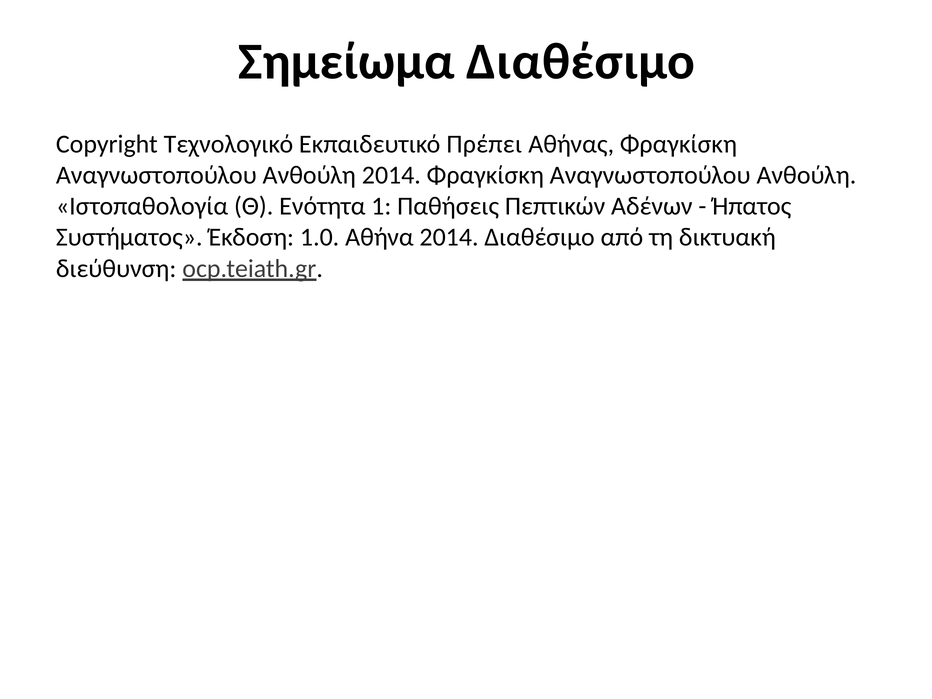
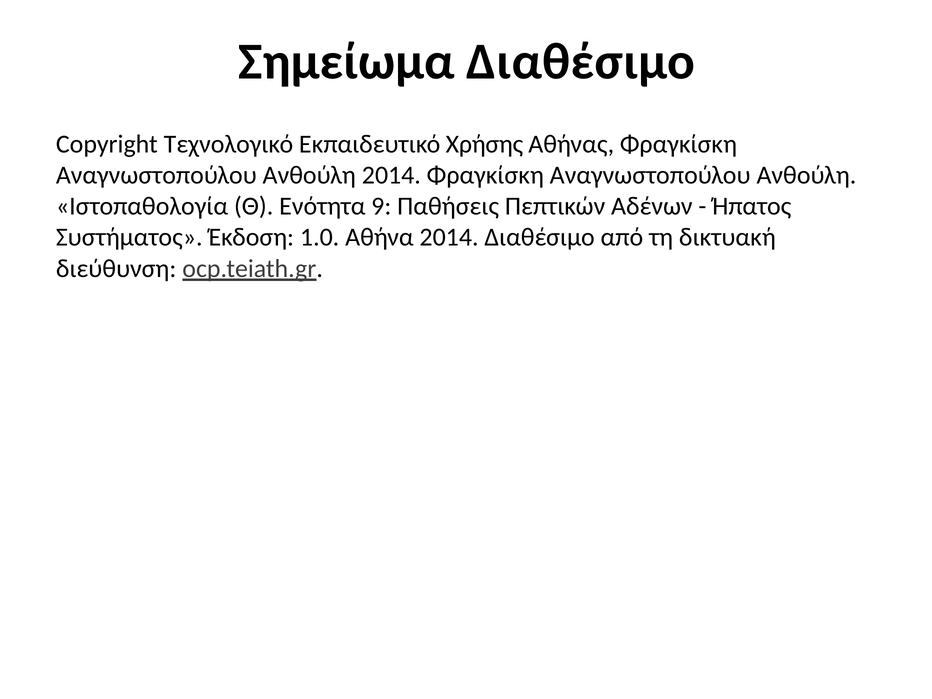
Πρέπει: Πρέπει -> Χρήσης
1: 1 -> 9
